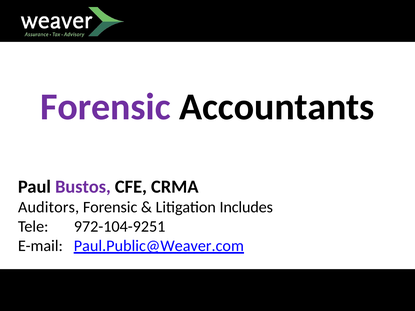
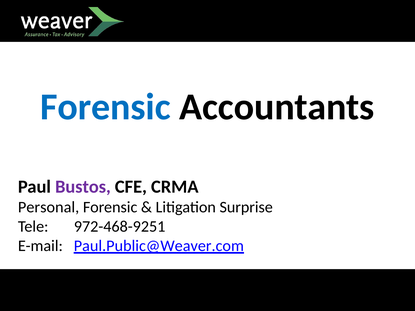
Forensic at (105, 107) colour: purple -> blue
Auditors: Auditors -> Personal
Includes: Includes -> Surprise
972-104-9251: 972-104-9251 -> 972-468-9251
